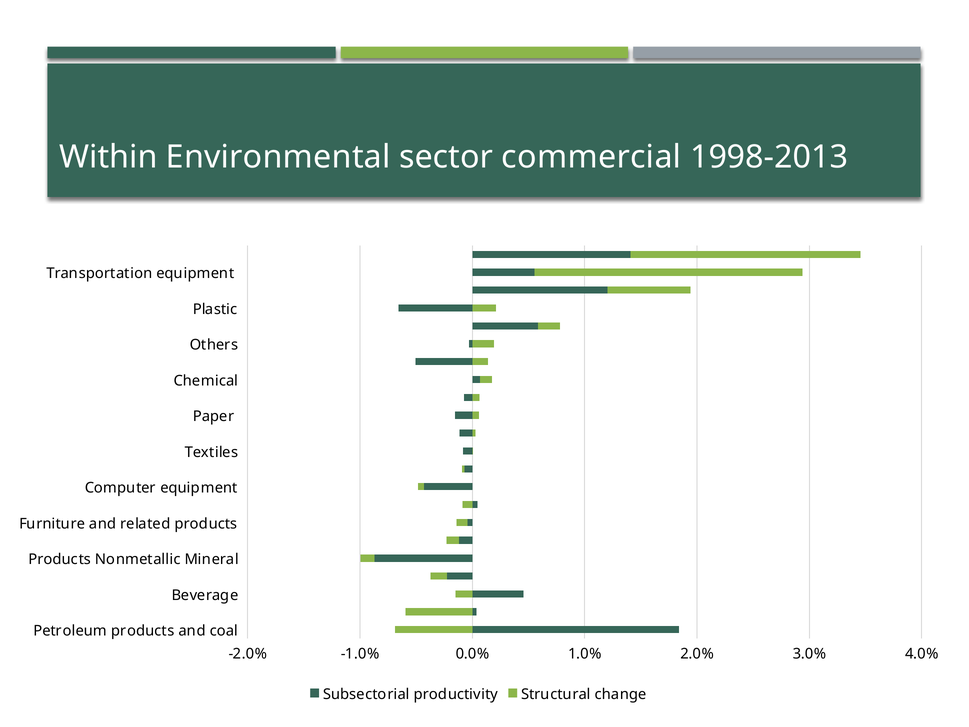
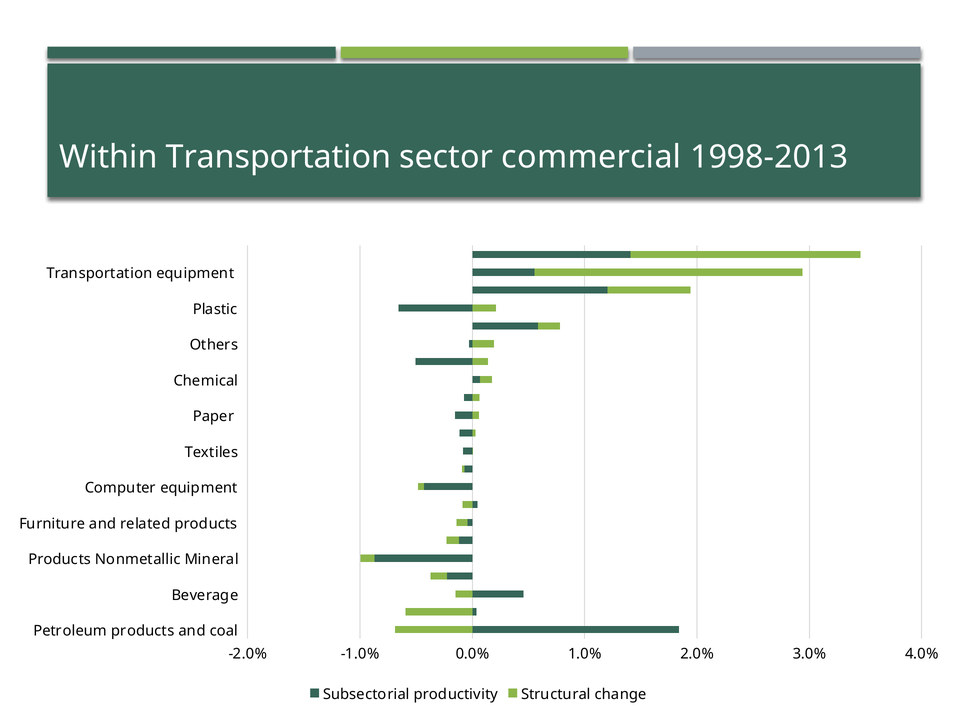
Within Environmental: Environmental -> Transportation
